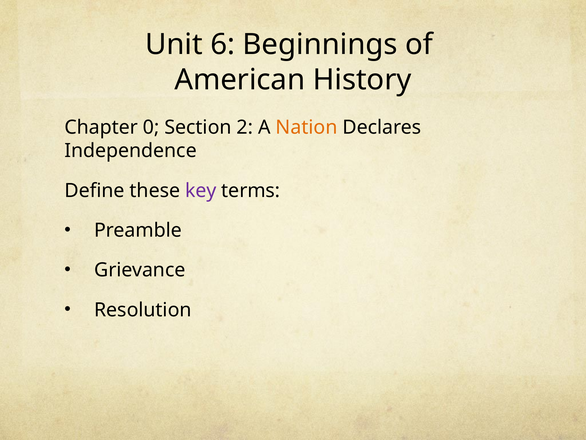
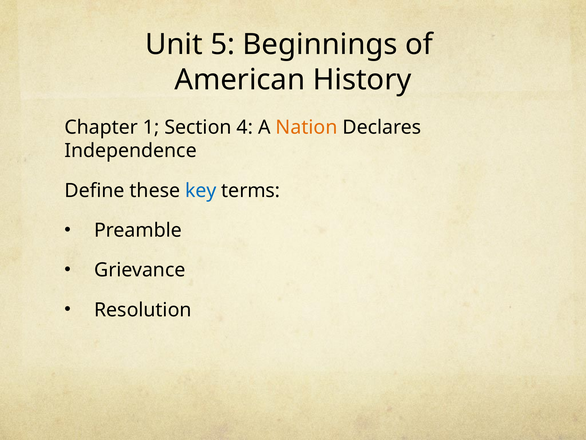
6: 6 -> 5
0: 0 -> 1
2: 2 -> 4
key colour: purple -> blue
